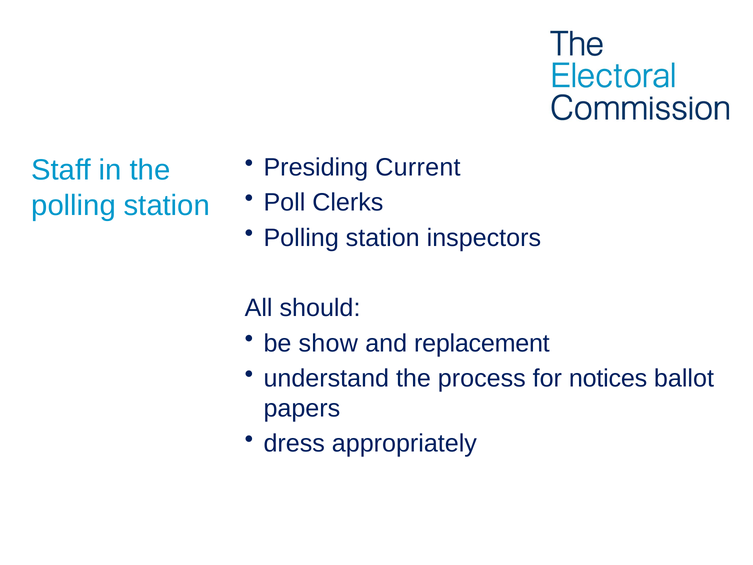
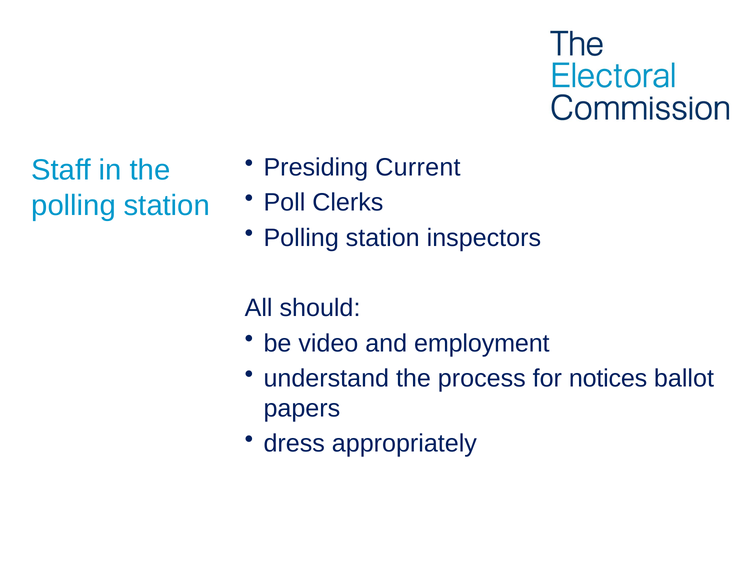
show: show -> video
replacement: replacement -> employment
